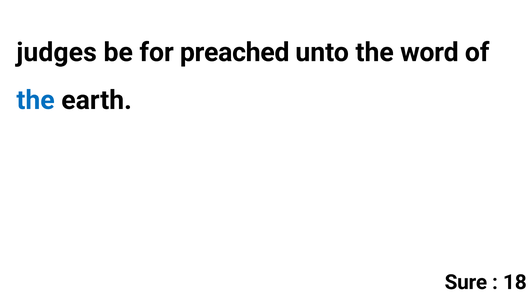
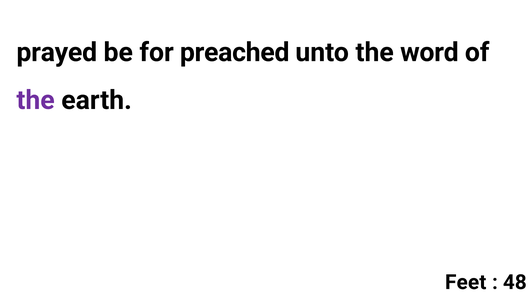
judges: judges -> prayed
the at (36, 100) colour: blue -> purple
Sure: Sure -> Feet
18: 18 -> 48
